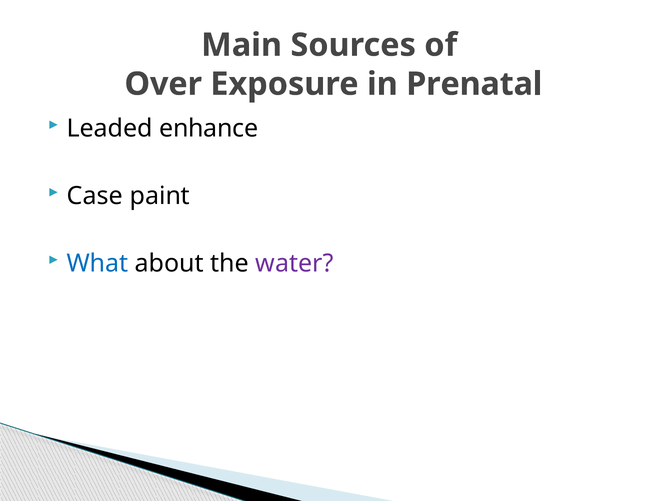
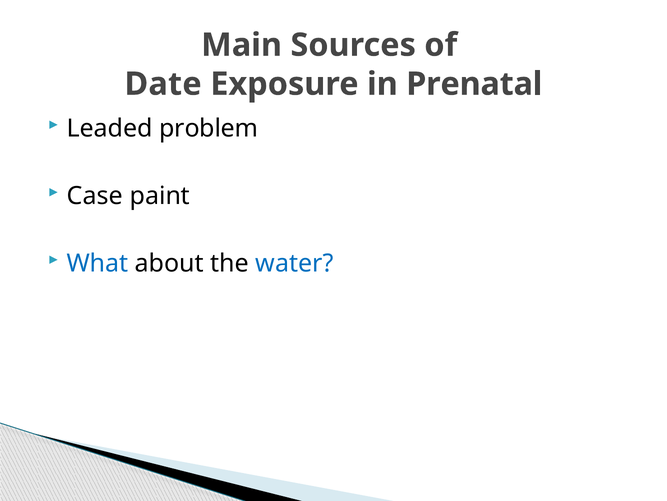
Over: Over -> Date
enhance: enhance -> problem
water colour: purple -> blue
